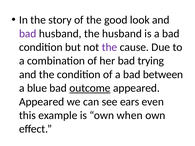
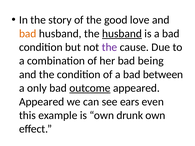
look: look -> love
bad at (28, 34) colour: purple -> orange
husband at (122, 34) underline: none -> present
trying: trying -> being
blue: blue -> only
when: when -> drunk
